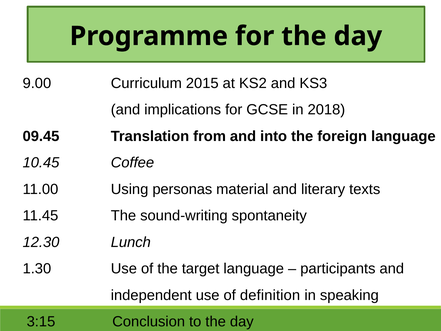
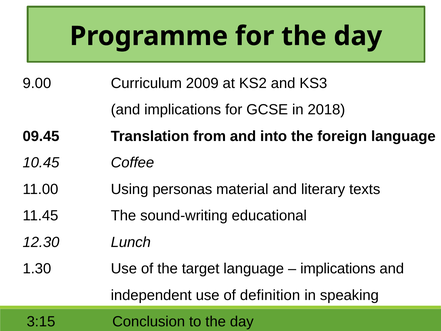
2015: 2015 -> 2009
spontaneity: spontaneity -> educational
participants at (338, 268): participants -> implications
